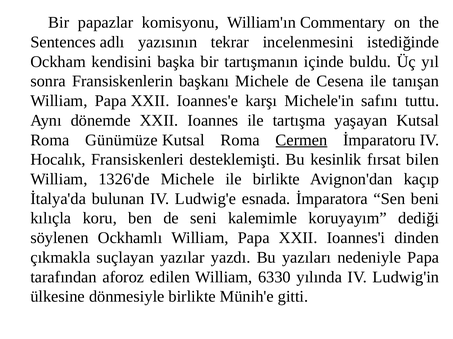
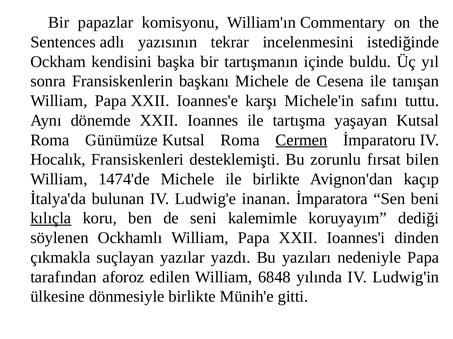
kesinlik: kesinlik -> zorunlu
1326'de: 1326'de -> 1474'de
esnada: esnada -> inanan
kılıçla underline: none -> present
6330: 6330 -> 6848
